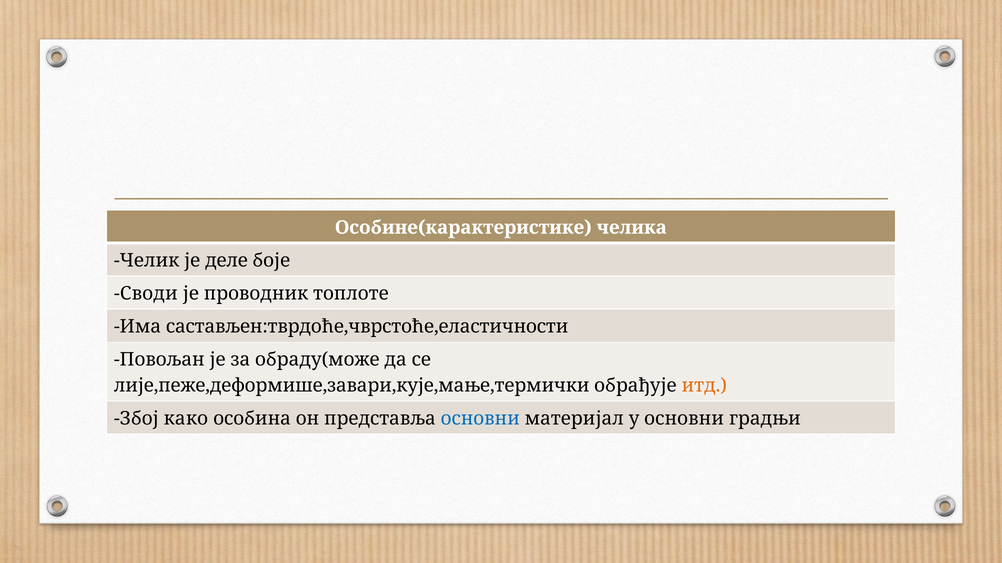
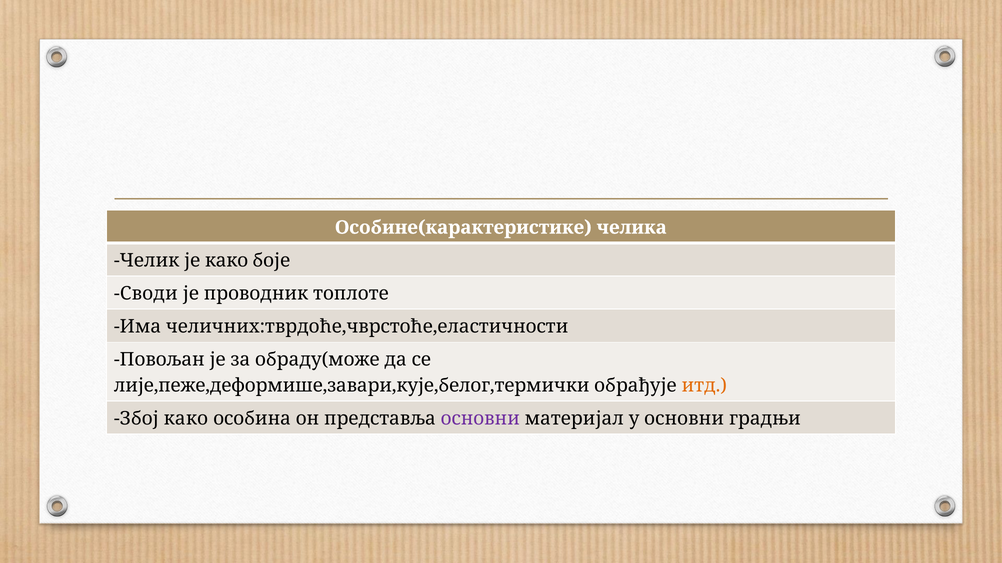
је деле: деле -> како
састављен:тврдоће,чврстоће,еластичности: састављен:тврдоће,чврстоће,еластичности -> челичних:тврдоће,чврстоће,еластичности
лије,пеже,деформише,завари,кује,мање,термички: лије,пеже,деформише,завари,кује,мање,термички -> лије,пеже,деформише,завари,кује,белог,термички
основни at (480, 419) colour: blue -> purple
